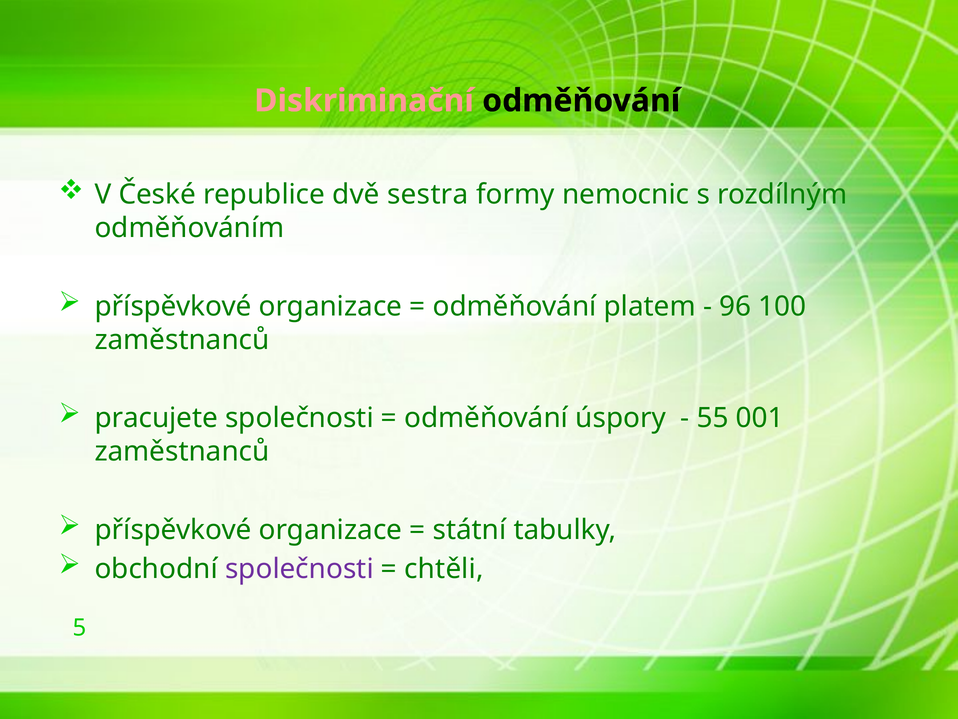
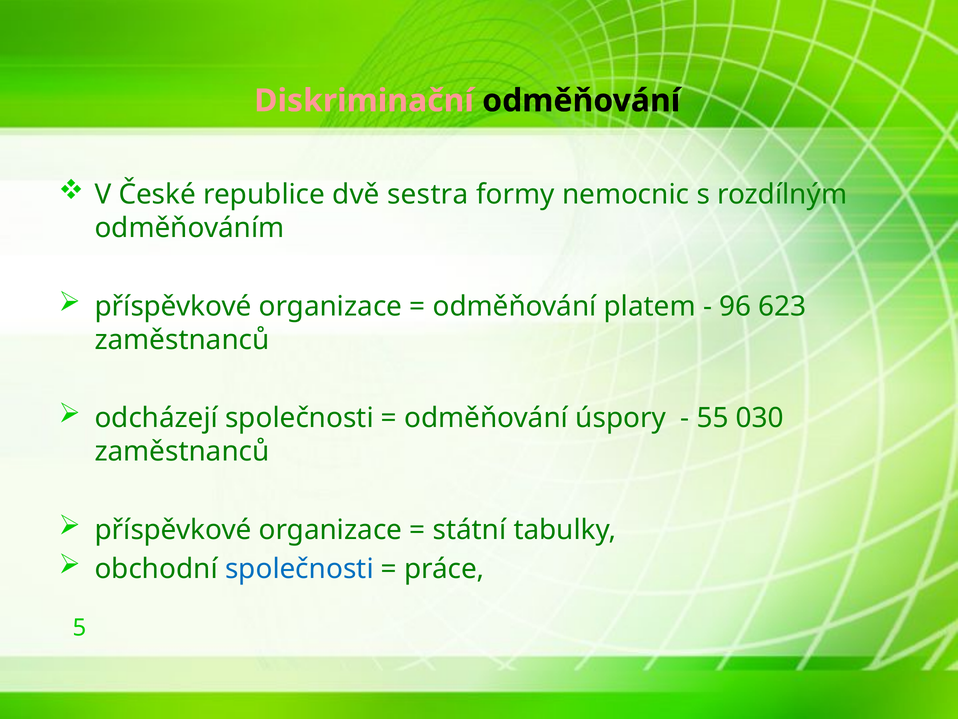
100: 100 -> 623
pracujete: pracujete -> odcházejí
001: 001 -> 030
společnosti at (299, 569) colour: purple -> blue
chtěli: chtěli -> práce
